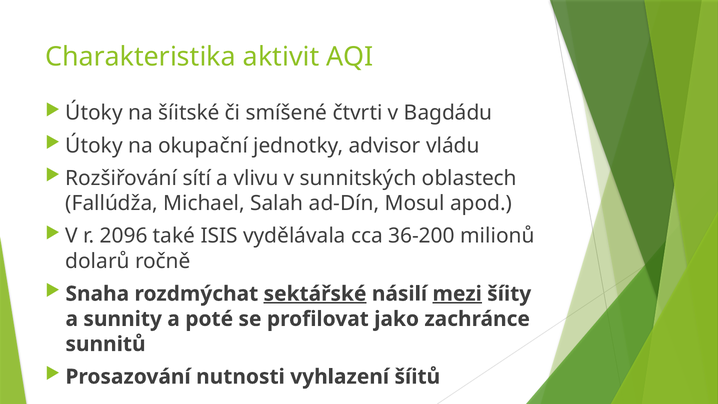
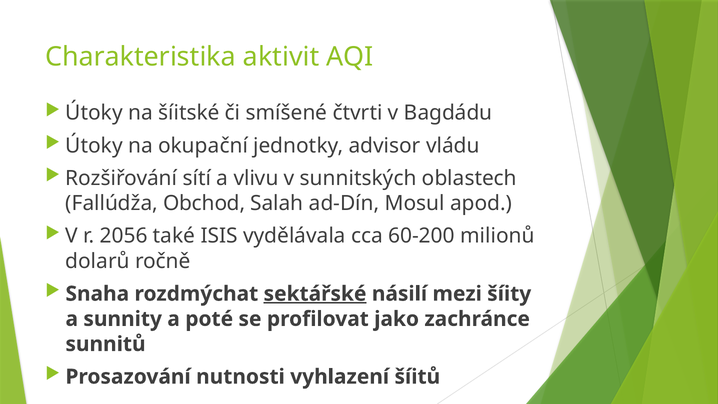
Michael: Michael -> Obchod
2096: 2096 -> 2056
36-200: 36-200 -> 60-200
mezi underline: present -> none
